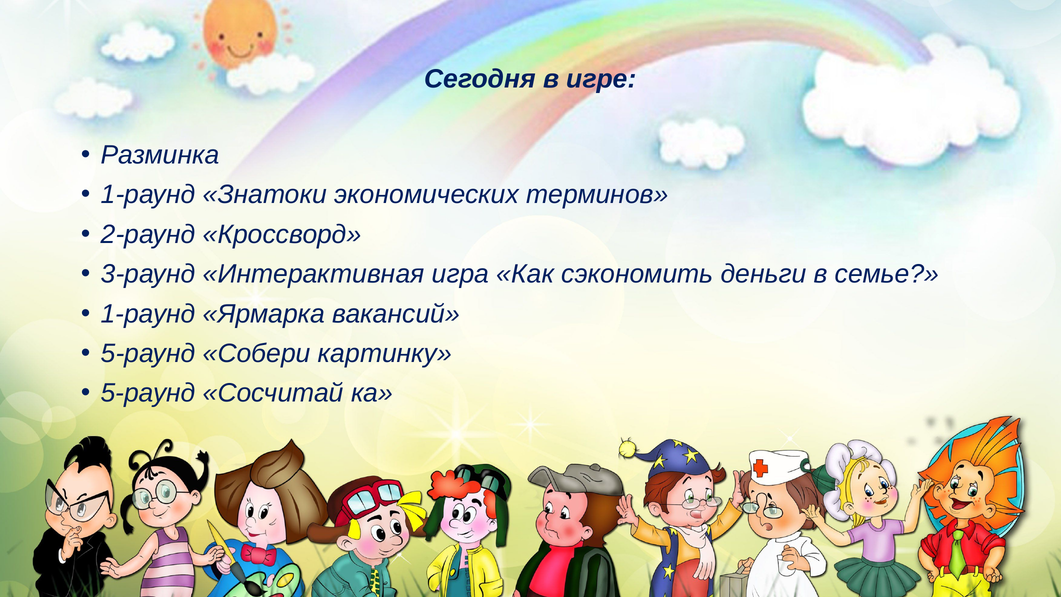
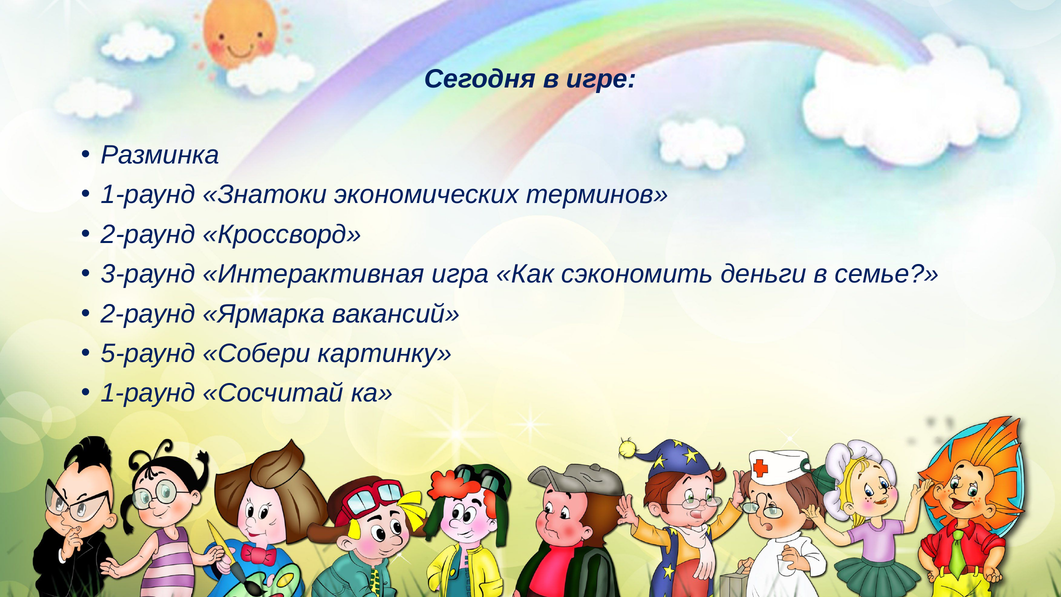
1-раунд at (148, 314): 1-раунд -> 2-раунд
5-раунд at (148, 393): 5-раунд -> 1-раунд
